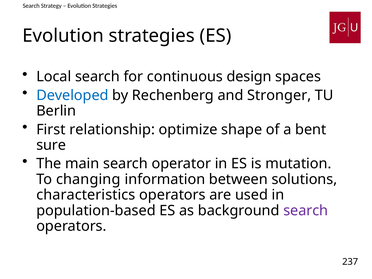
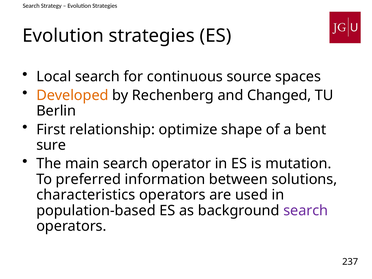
design: design -> source
Developed colour: blue -> orange
Stronger: Stronger -> Changed
changing: changing -> preferred
